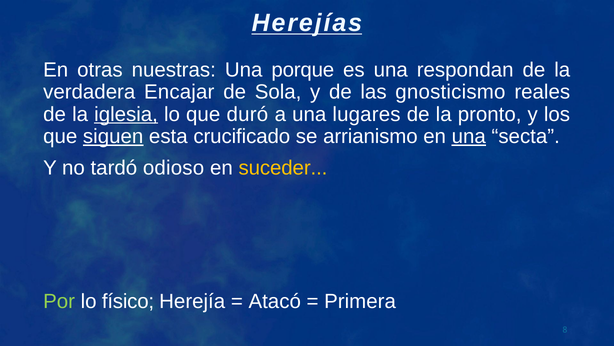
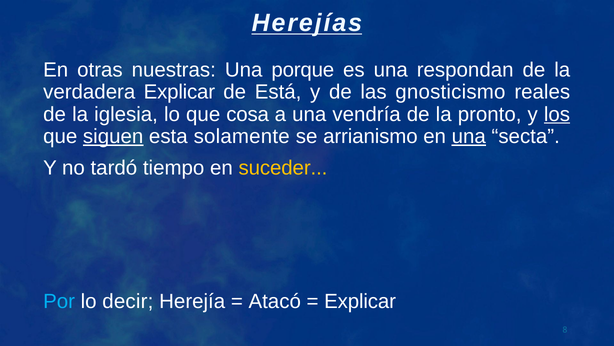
verdadera Encajar: Encajar -> Explicar
Sola: Sola -> Está
iglesia underline: present -> none
duró: duró -> cosa
lugares: lugares -> vendría
los underline: none -> present
crucificado: crucificado -> solamente
odioso: odioso -> tiempo
Por colour: light green -> light blue
físico: físico -> decir
Primera at (360, 301): Primera -> Explicar
